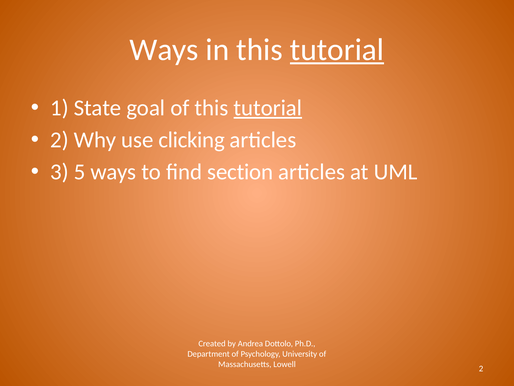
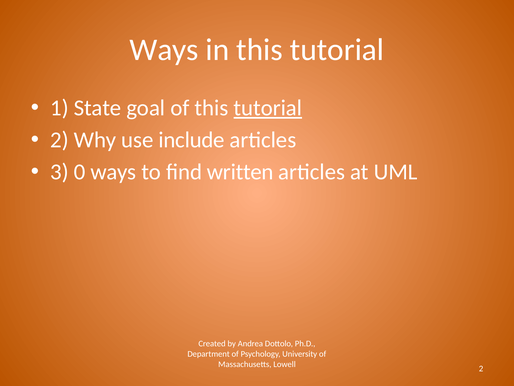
tutorial at (337, 50) underline: present -> none
clicking: clicking -> include
5: 5 -> 0
section: section -> written
